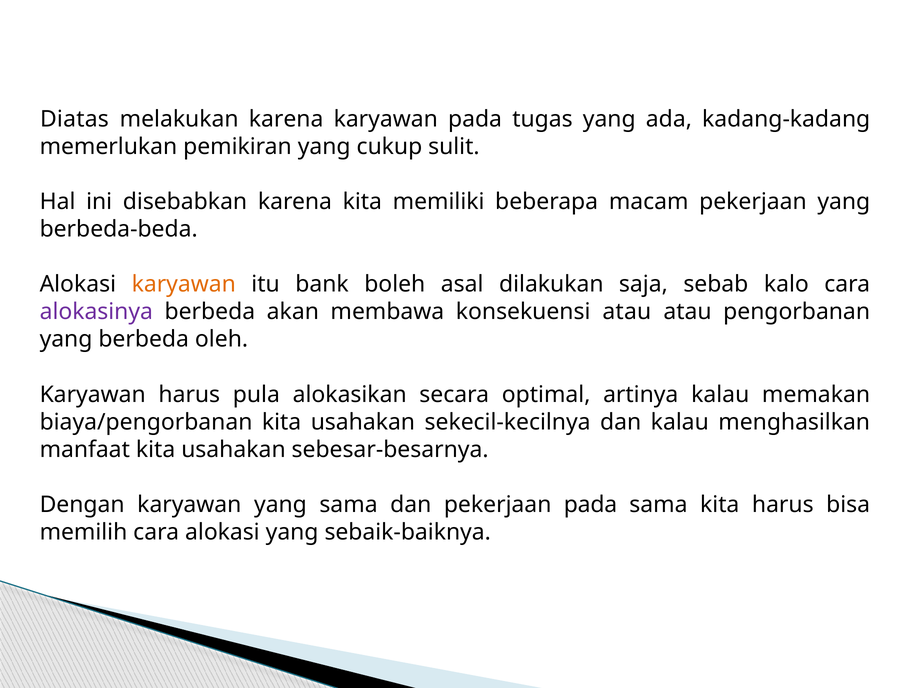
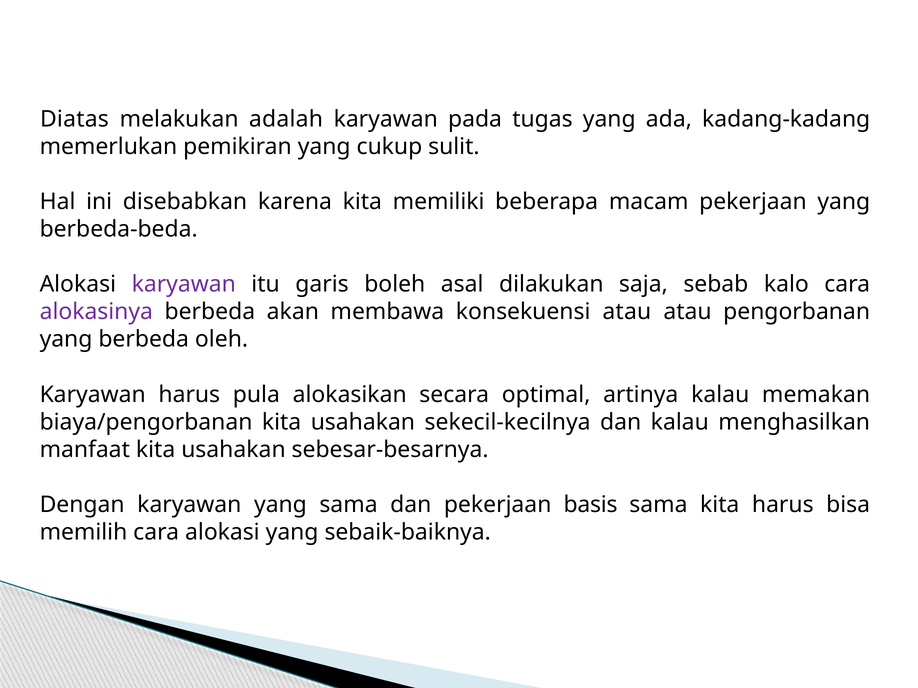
melakukan karena: karena -> adalah
karyawan at (184, 285) colour: orange -> purple
bank: bank -> garis
pekerjaan pada: pada -> basis
